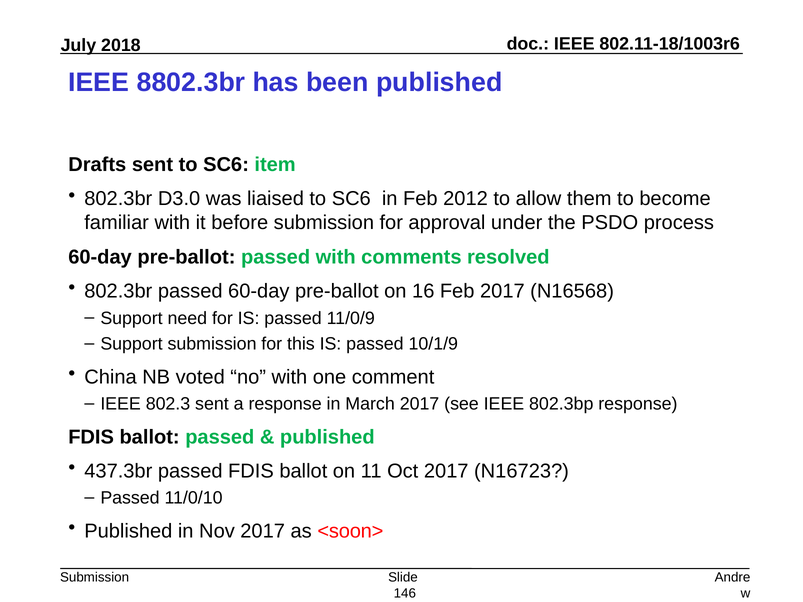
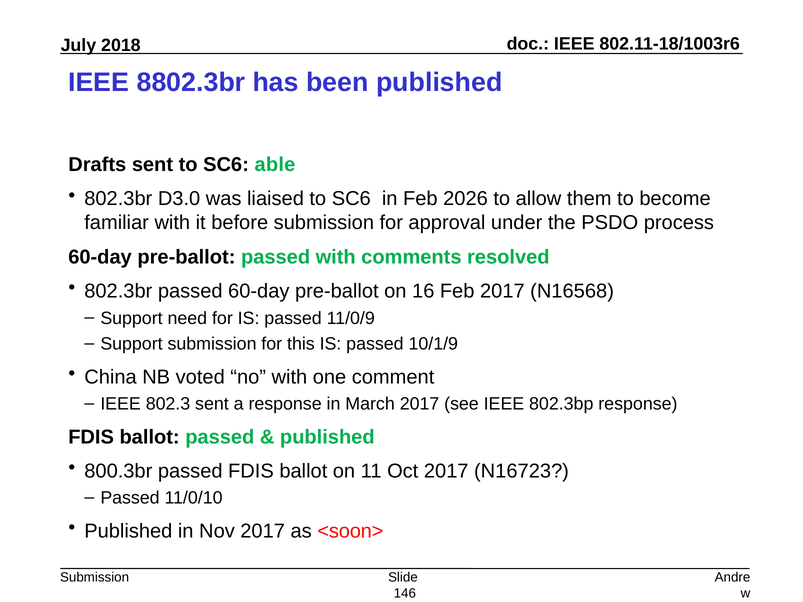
item: item -> able
2012: 2012 -> 2026
437.3br: 437.3br -> 800.3br
